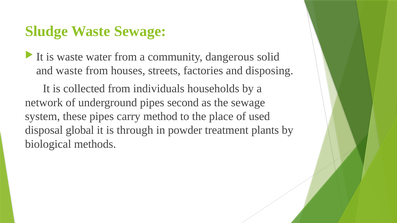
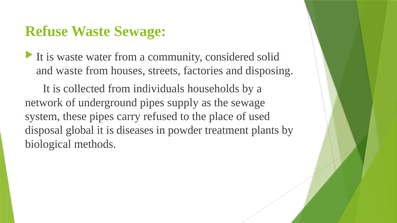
Sludge: Sludge -> Refuse
dangerous: dangerous -> considered
second: second -> supply
method: method -> refused
through: through -> diseases
